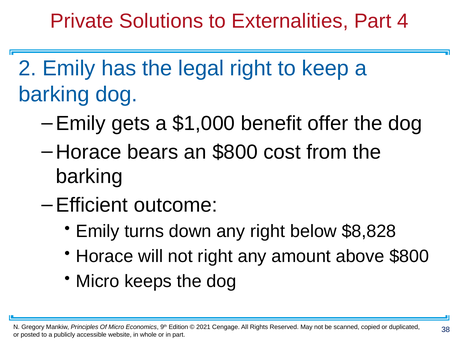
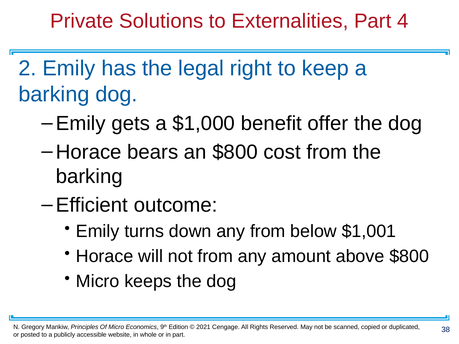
any right: right -> from
$8,828: $8,828 -> $1,001
not right: right -> from
